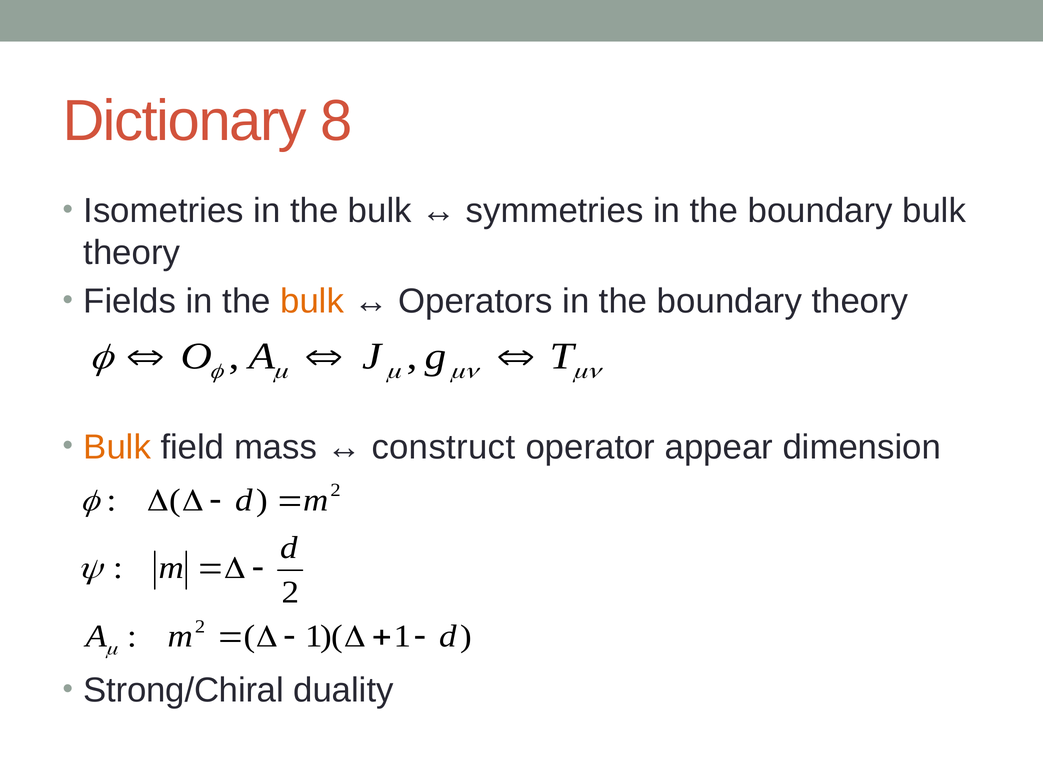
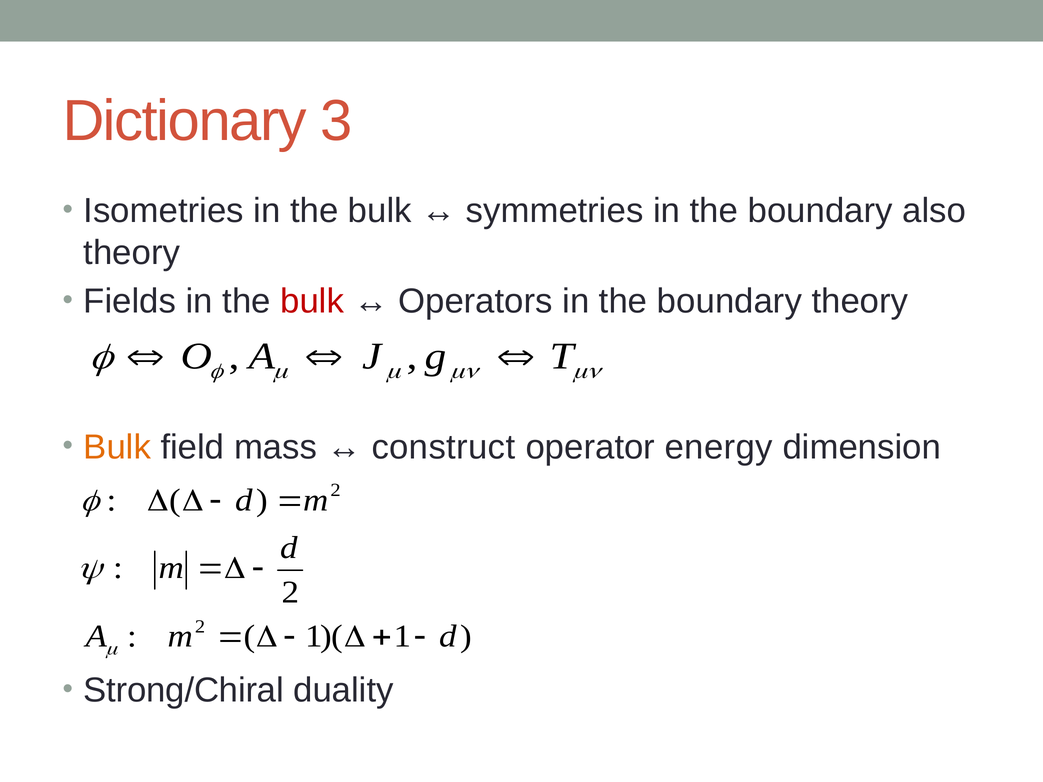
8: 8 -> 3
boundary bulk: bulk -> also
bulk at (312, 301) colour: orange -> red
appear: appear -> energy
